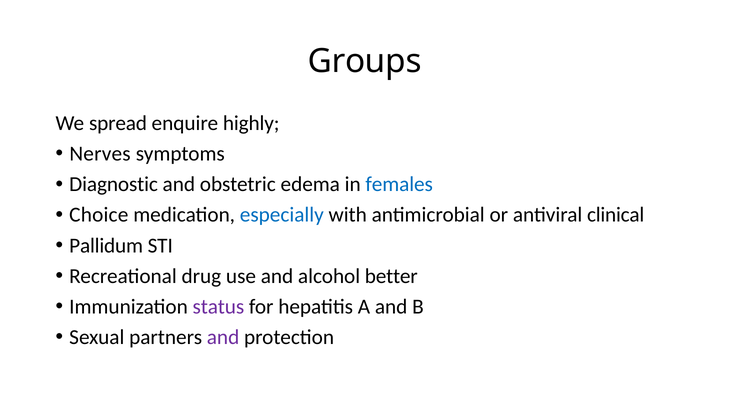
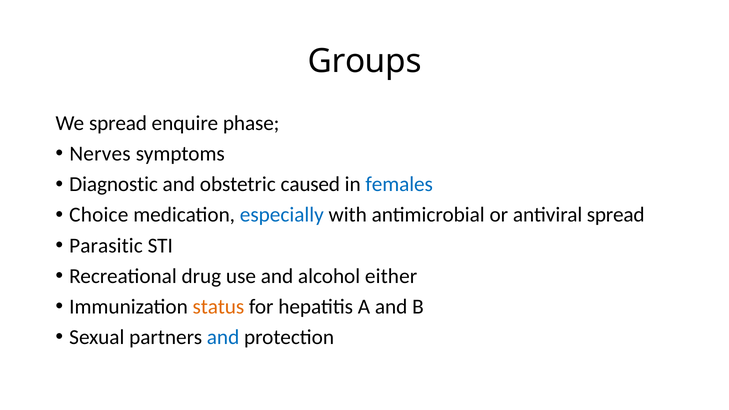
highly: highly -> phase
edema: edema -> caused
antiviral clinical: clinical -> spread
Pallidum: Pallidum -> Parasitic
better: better -> either
status colour: purple -> orange
and at (223, 337) colour: purple -> blue
